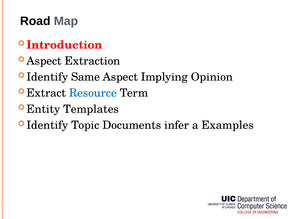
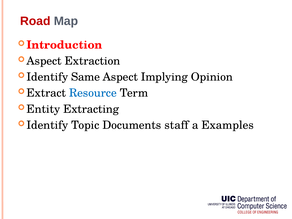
Road colour: black -> red
Templates: Templates -> Extracting
infer: infer -> staff
